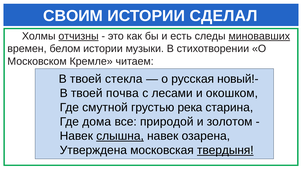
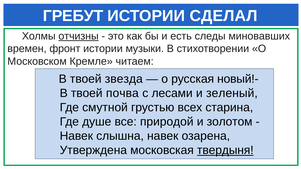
СВОИМ: СВОИМ -> ГРЕБУТ
миновавших underline: present -> none
белом: белом -> фронт
стекла: стекла -> звезда
окошком: окошком -> зеленый
река: река -> всех
дома: дома -> душе
слышна underline: present -> none
